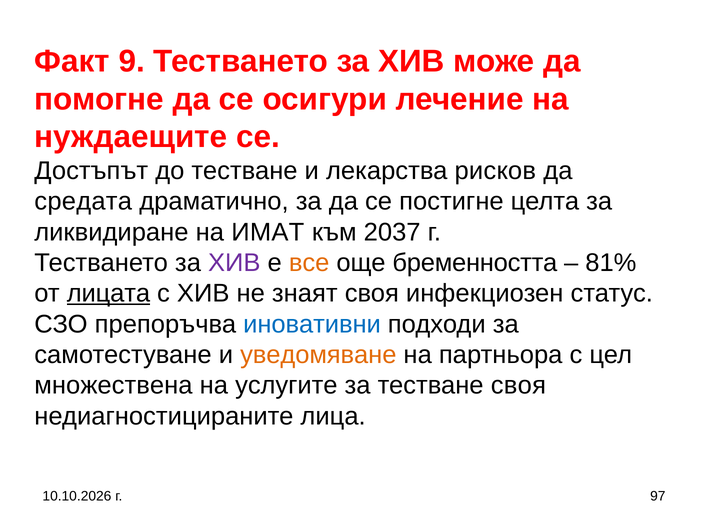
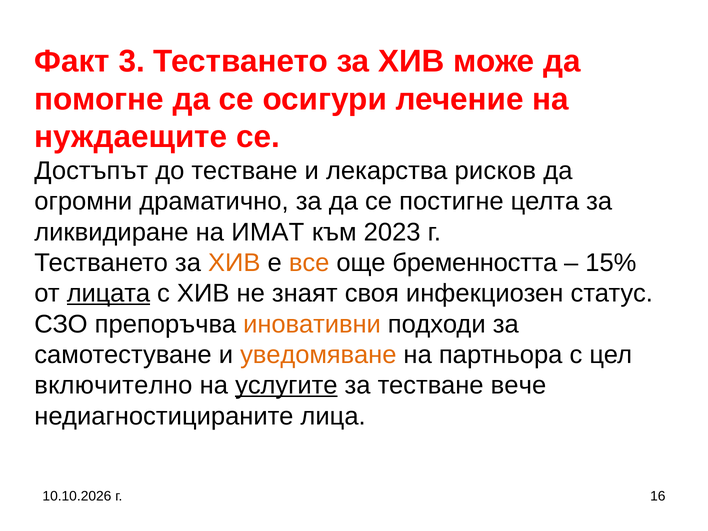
9: 9 -> 3
средата: средата -> огромни
2037: 2037 -> 2023
ХИВ at (234, 263) colour: purple -> orange
81%: 81% -> 15%
иновативни colour: blue -> orange
множествена: множествена -> включително
услугите underline: none -> present
тестване своя: своя -> вече
97: 97 -> 16
